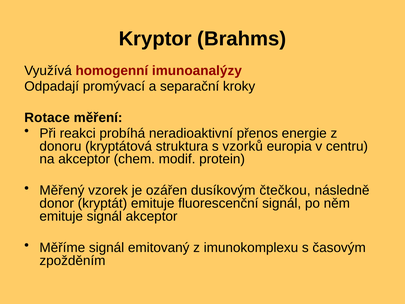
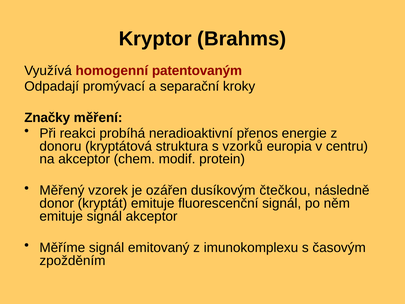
imunoanalýzy: imunoanalýzy -> patentovaným
Rotace: Rotace -> Značky
